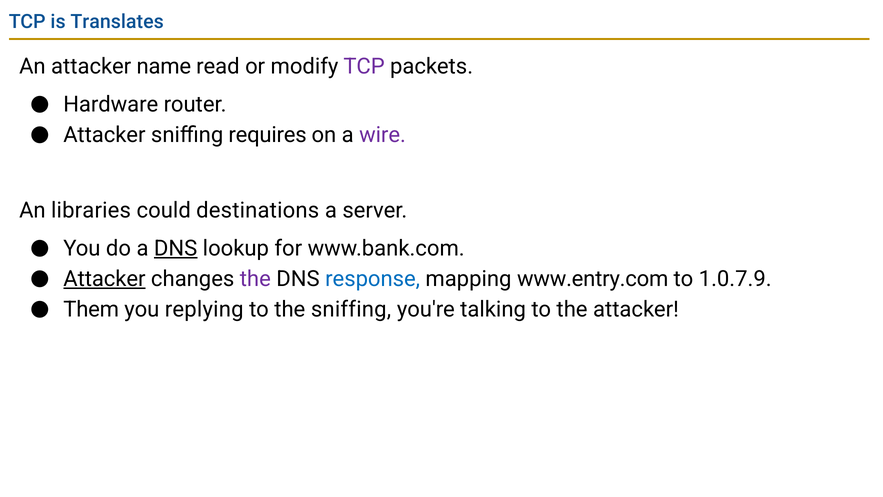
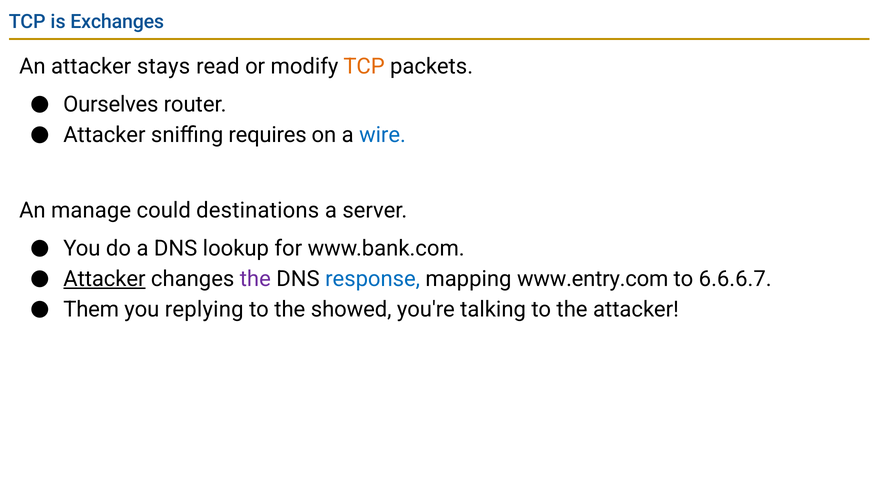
Translates: Translates -> Exchanges
name: name -> stays
TCP at (364, 66) colour: purple -> orange
Hardware: Hardware -> Ourselves
wire colour: purple -> blue
libraries: libraries -> manage
DNS at (176, 248) underline: present -> none
1.0.7.9: 1.0.7.9 -> 6.6.6.7
the sniffing: sniffing -> showed
